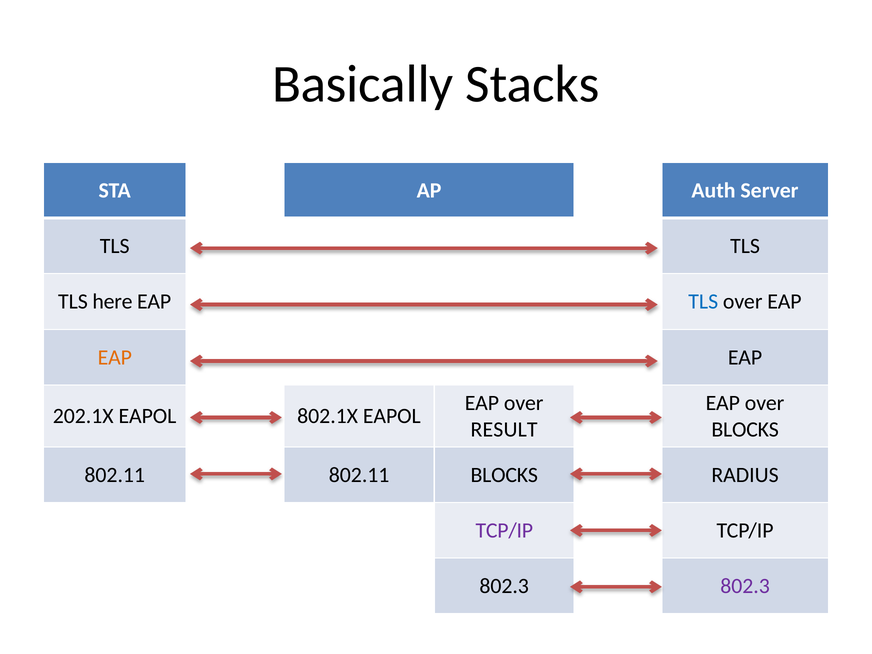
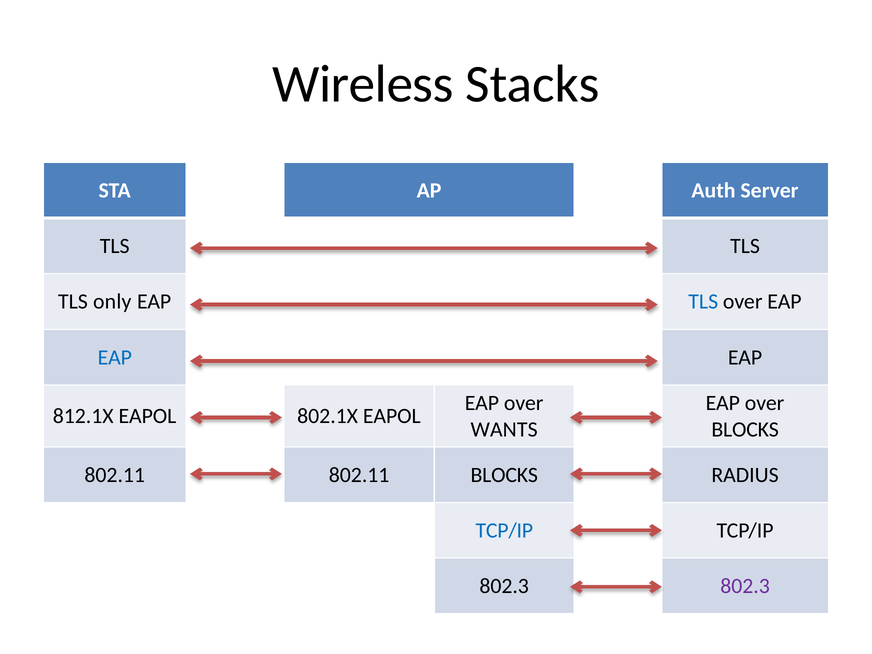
Basically: Basically -> Wireless
here: here -> only
EAP at (115, 357) colour: orange -> blue
202.1X: 202.1X -> 812.1X
RESULT: RESULT -> WANTS
TCP/IP at (504, 531) colour: purple -> blue
